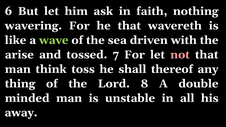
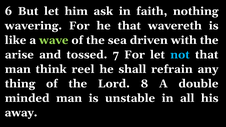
not colour: pink -> light blue
toss: toss -> reel
thereof: thereof -> refrain
